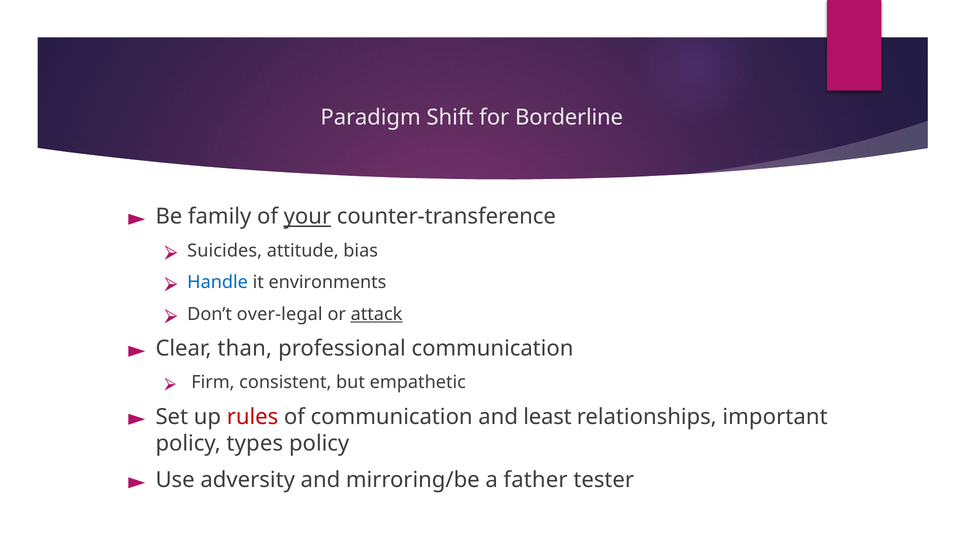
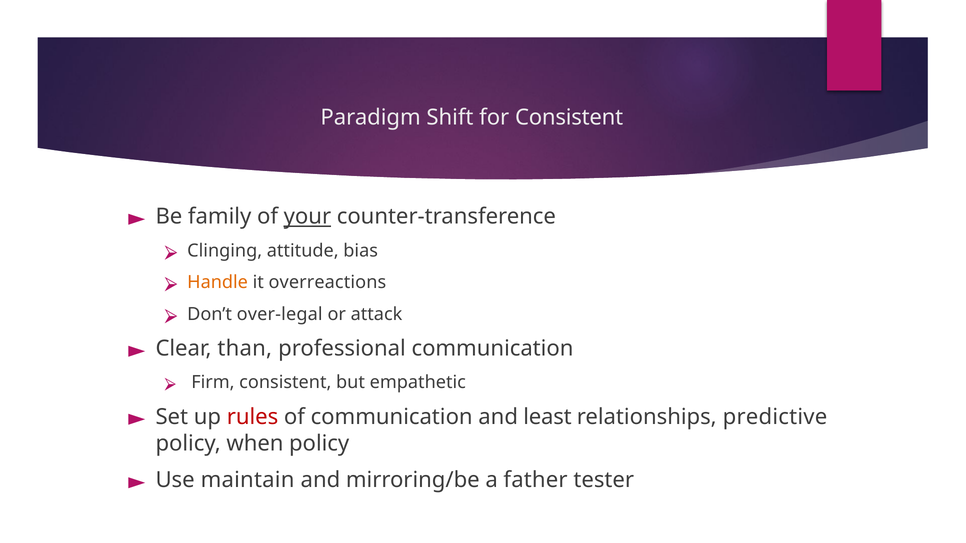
for Borderline: Borderline -> Consistent
Suicides: Suicides -> Clinging
Handle colour: blue -> orange
environments: environments -> overreactions
attack underline: present -> none
important: important -> predictive
types: types -> when
adversity: adversity -> maintain
